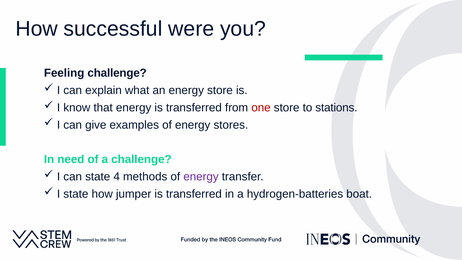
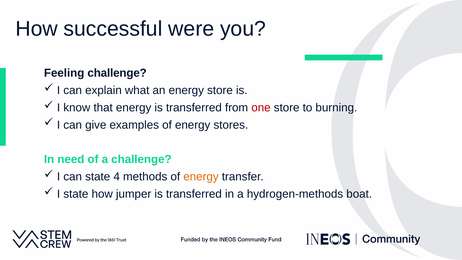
stations: stations -> burning
energy at (201, 177) colour: purple -> orange
hydrogen-batteries: hydrogen-batteries -> hydrogen-methods
